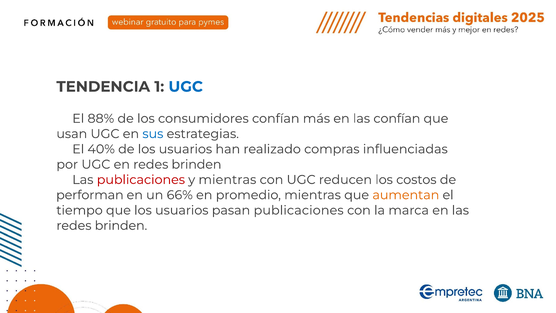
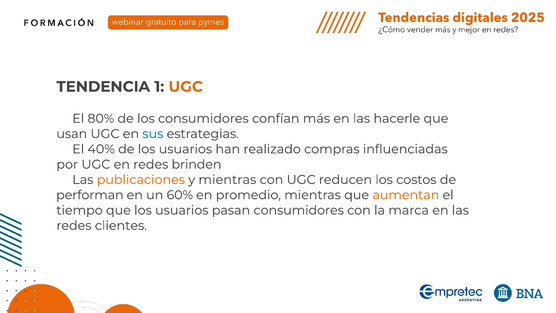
UGC at (186, 87) colour: blue -> orange
88%: 88% -> 80%
las confían: confían -> hacerle
publicaciones at (141, 180) colour: red -> orange
66%: 66% -> 60%
pasan publicaciones: publicaciones -> consumidores
brinden at (121, 225): brinden -> clientes
